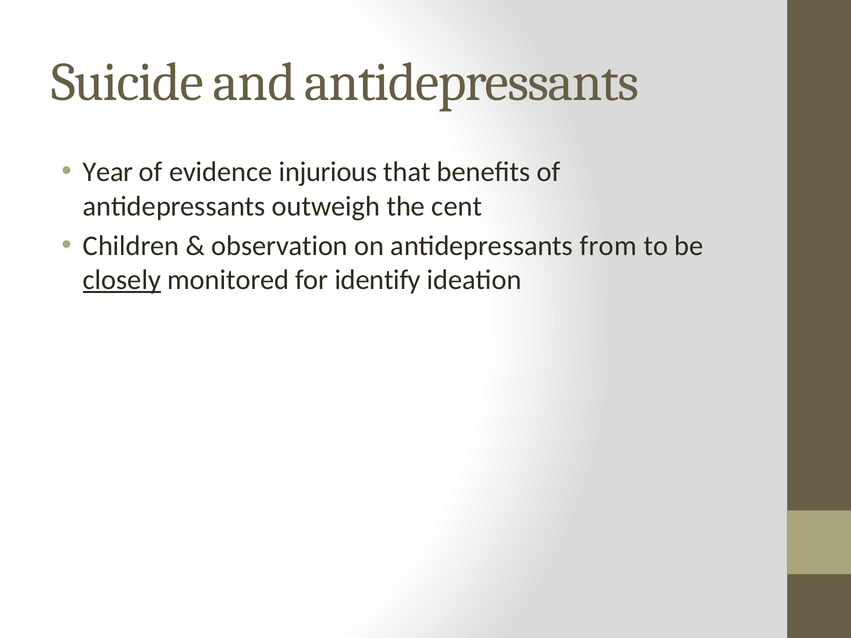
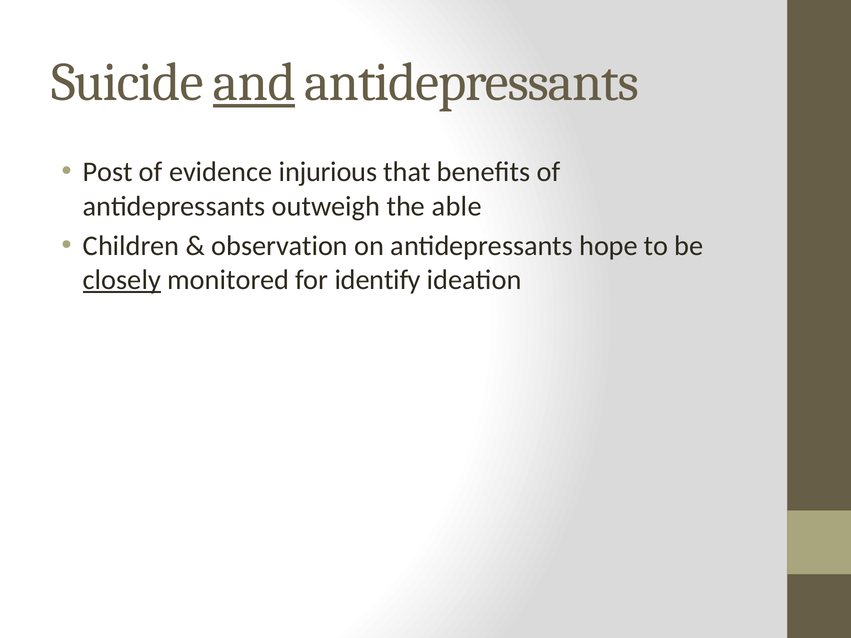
and underline: none -> present
Year: Year -> Post
cent: cent -> able
from: from -> hope
